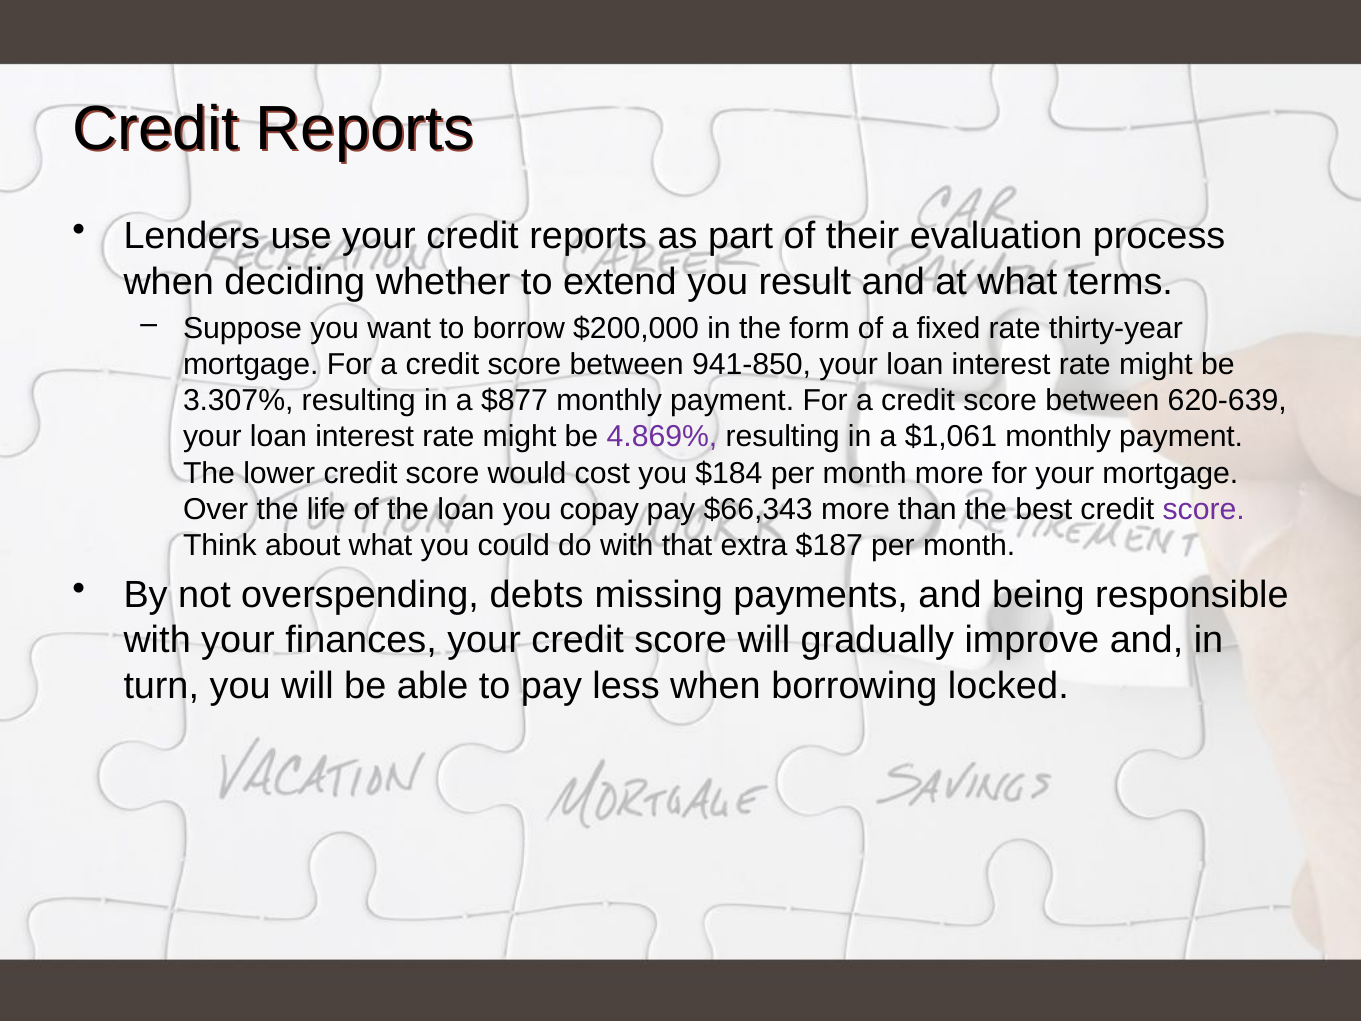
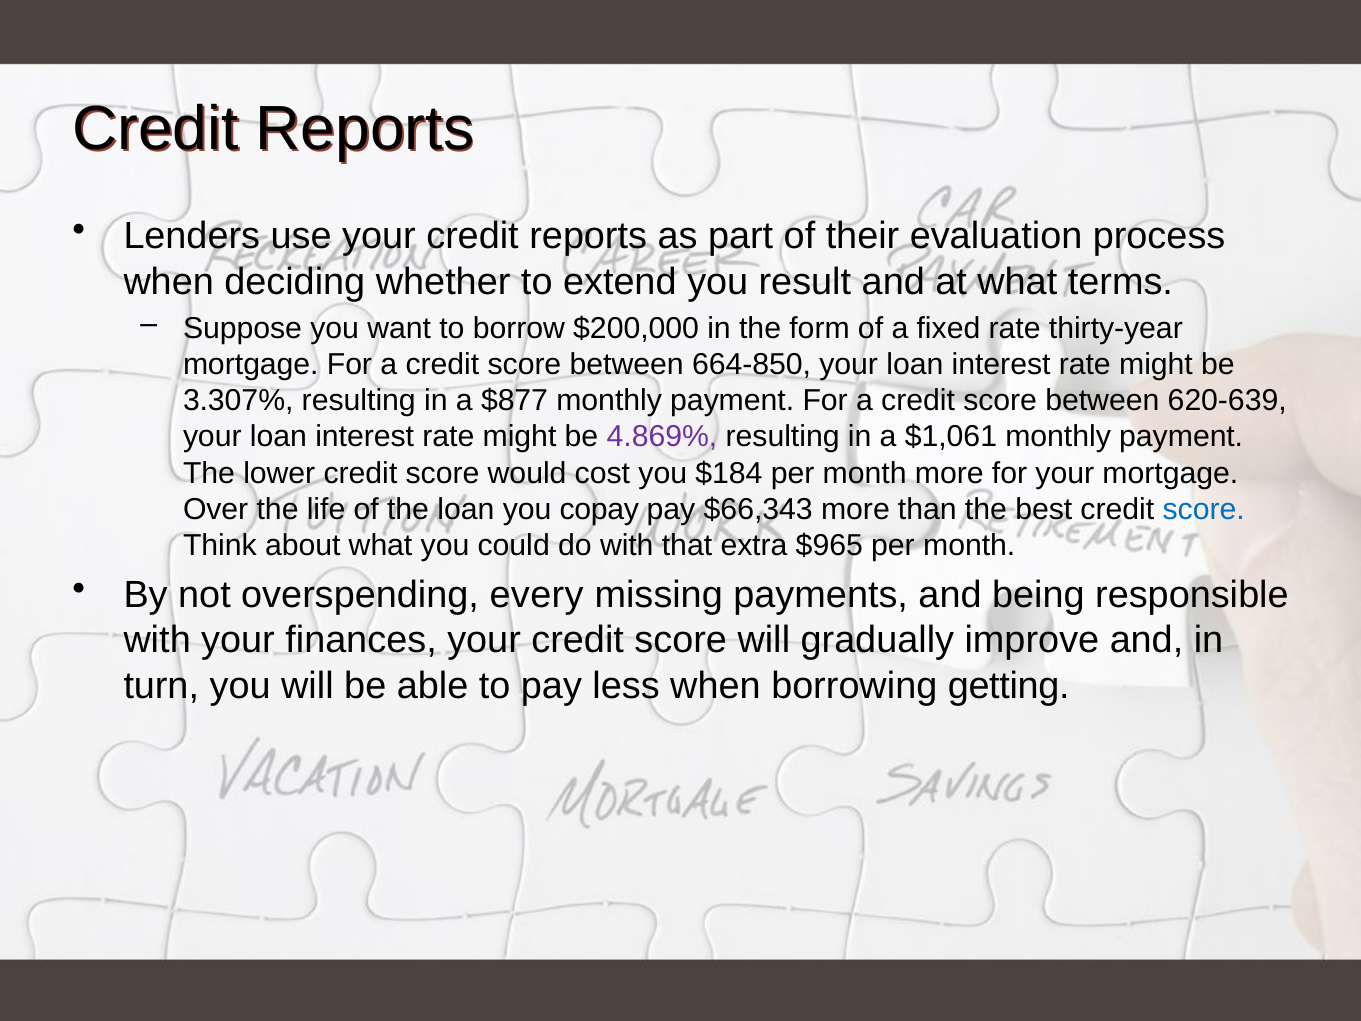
941-850: 941-850 -> 664-850
score at (1204, 509) colour: purple -> blue
$187: $187 -> $965
debts: debts -> every
locked: locked -> getting
